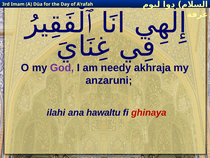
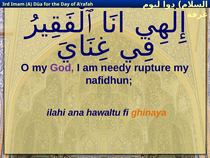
akhraja: akhraja -> rupture
anzaruni: anzaruni -> nafidhun
ghinaya colour: red -> orange
